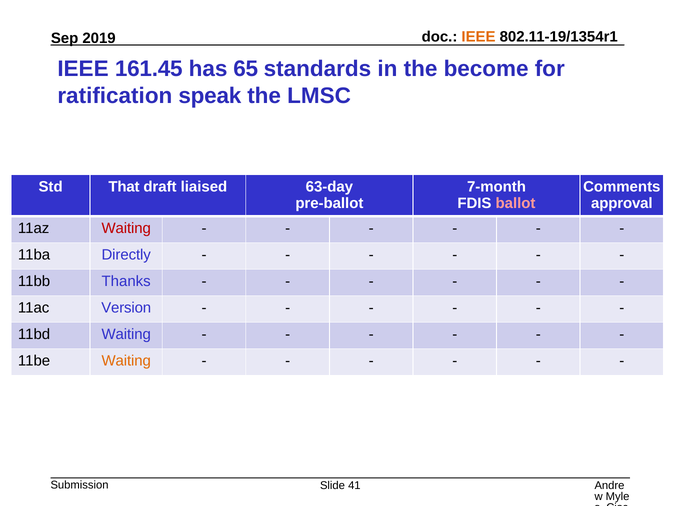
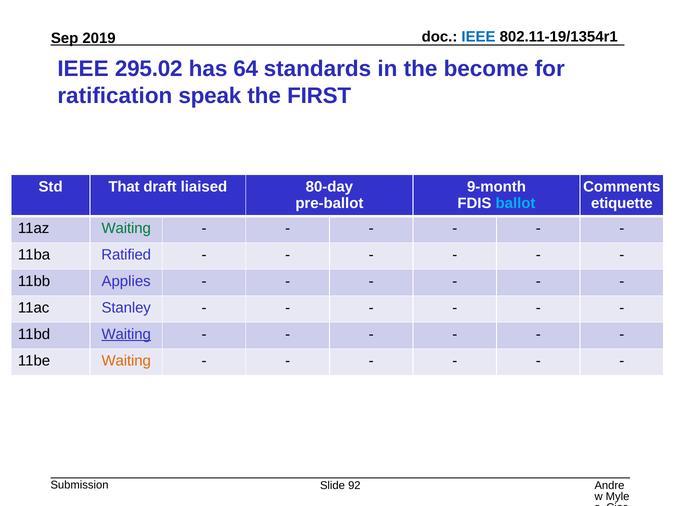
IEEE at (479, 37) colour: orange -> blue
161.45: 161.45 -> 295.02
65: 65 -> 64
LMSC: LMSC -> FIRST
63-day: 63-day -> 80-day
7-month: 7-month -> 9-month
ballot colour: pink -> light blue
approval: approval -> etiquette
Waiting at (126, 228) colour: red -> green
Directly: Directly -> Ratified
Thanks: Thanks -> Applies
Version: Version -> Stanley
Waiting at (126, 334) underline: none -> present
41: 41 -> 92
